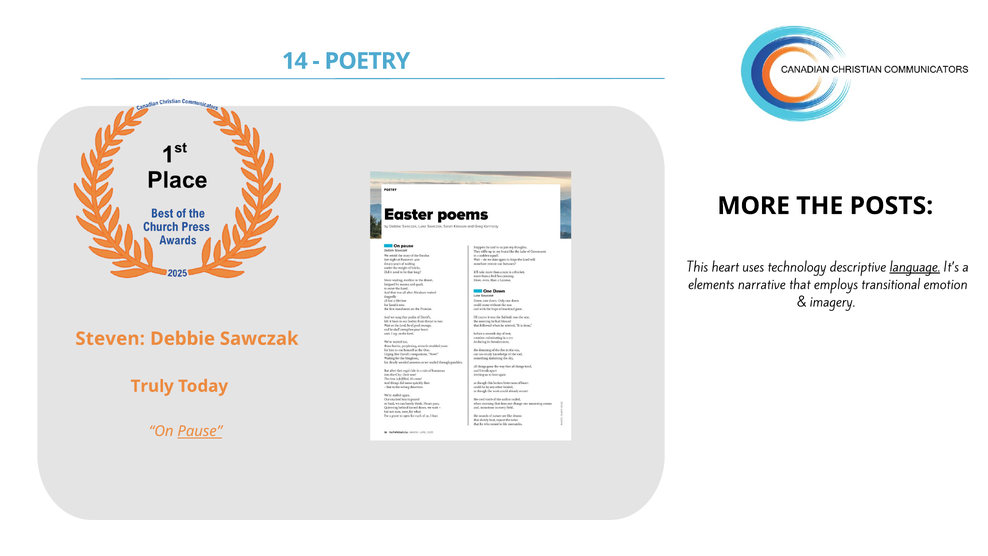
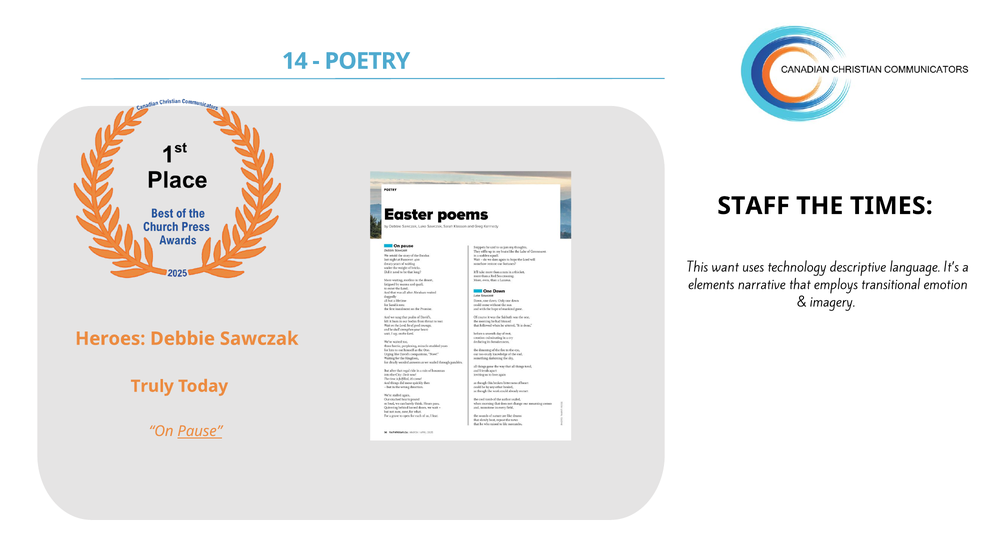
MORE: MORE -> STAFF
POSTS: POSTS -> TIMES
heart: heart -> want
language underline: present -> none
Steven: Steven -> Heroes
